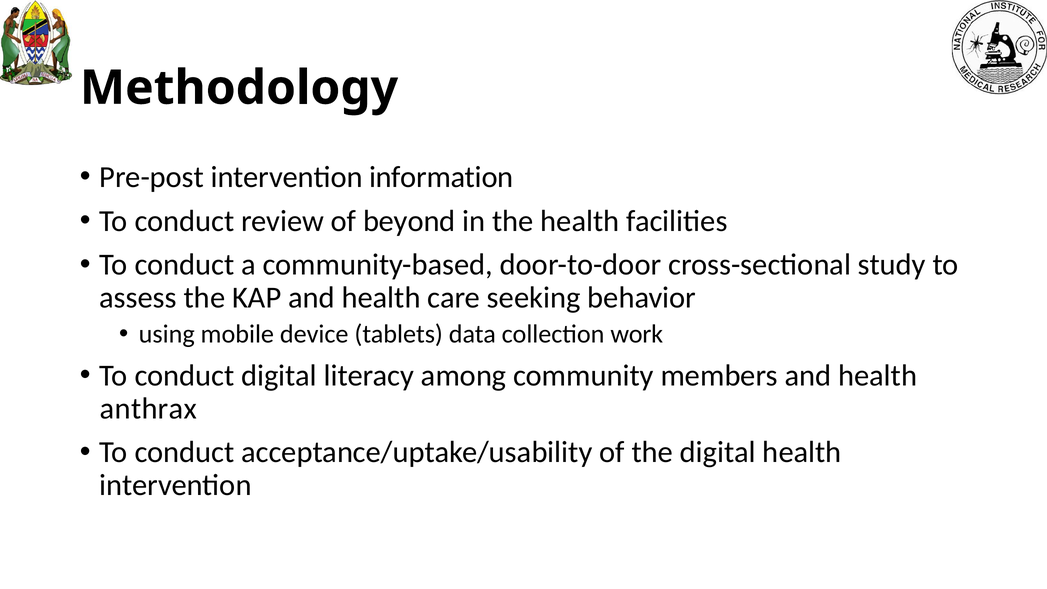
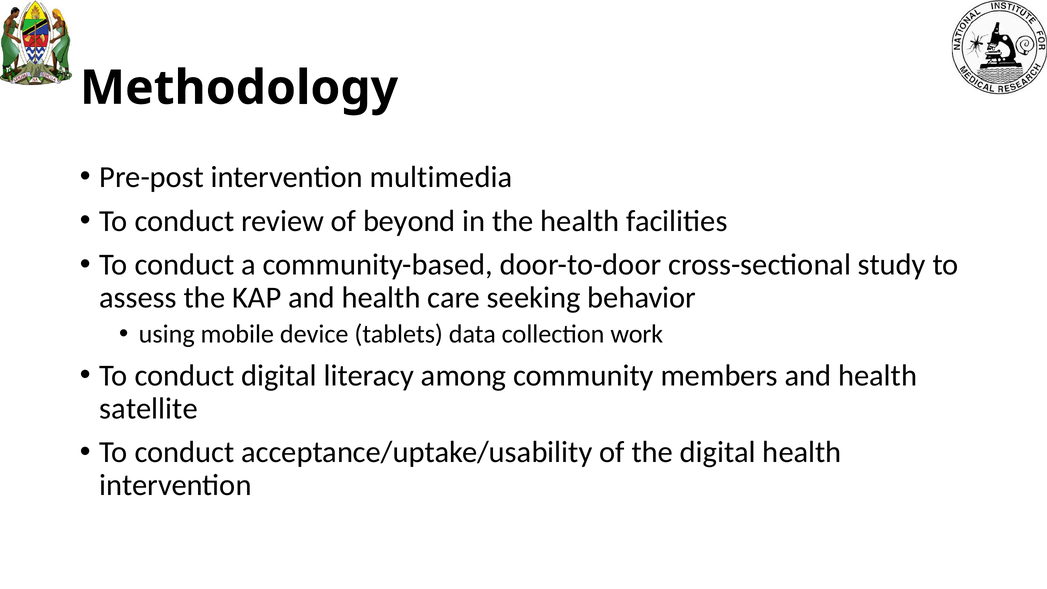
information: information -> multimedia
anthrax: anthrax -> satellite
